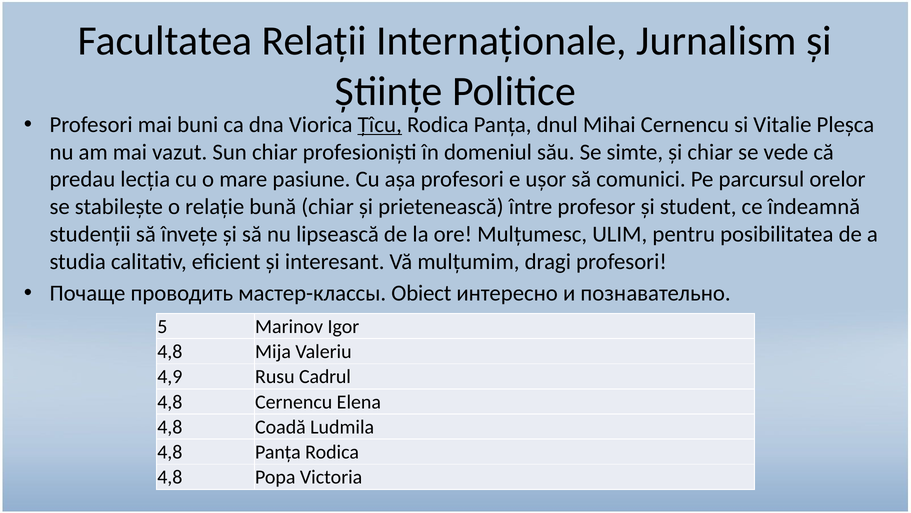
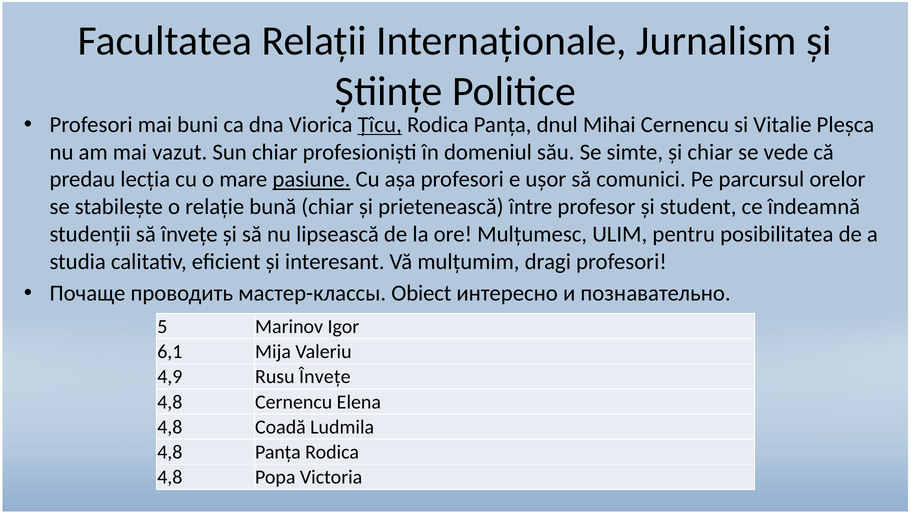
pasiune underline: none -> present
4,8 at (170, 351): 4,8 -> 6,1
Rusu Cadrul: Cadrul -> Învețe
